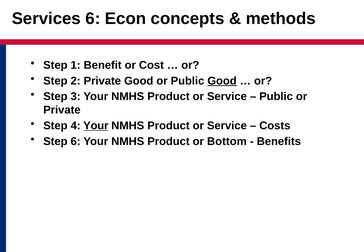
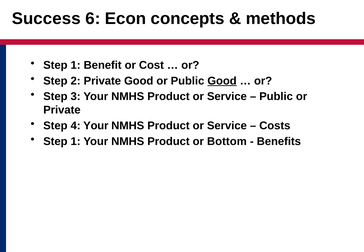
Services: Services -> Success
Your at (96, 126) underline: present -> none
6 at (76, 141): 6 -> 1
